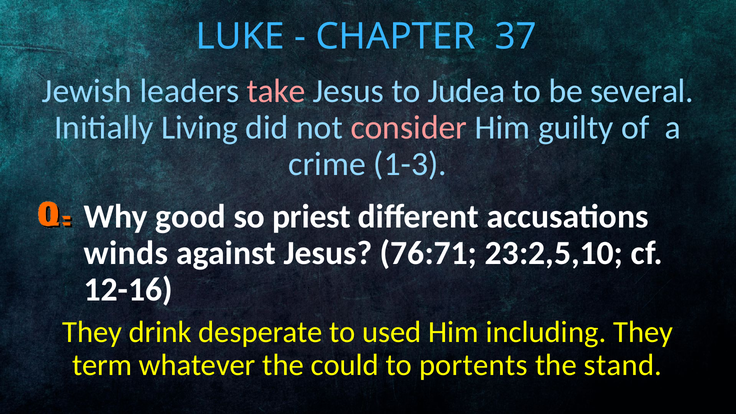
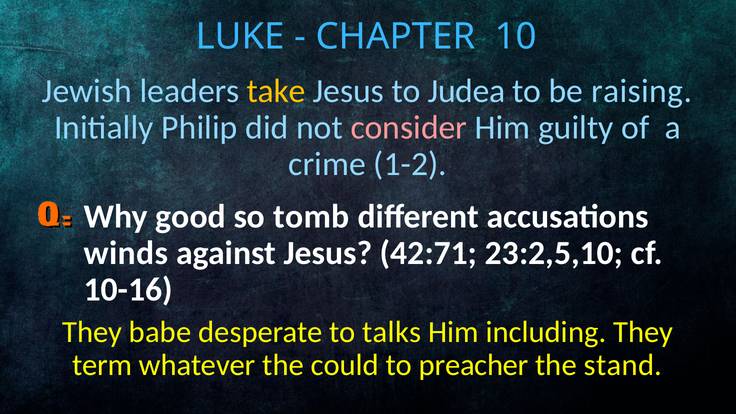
37: 37 -> 10
take colour: pink -> yellow
several: several -> raising
Living: Living -> Philip
1-3: 1-3 -> 1-2
priest: priest -> tomb
76:71: 76:71 -> 42:71
12-16: 12-16 -> 10-16
drink: drink -> babe
used: used -> talks
portents: portents -> preacher
